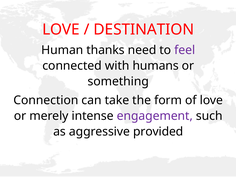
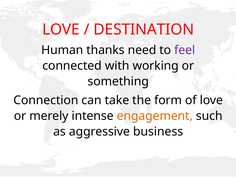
humans: humans -> working
engagement colour: purple -> orange
provided: provided -> business
